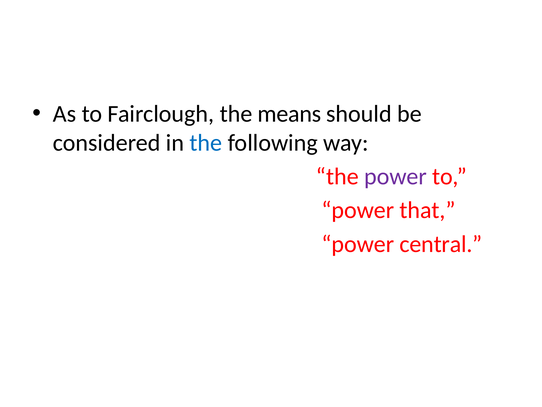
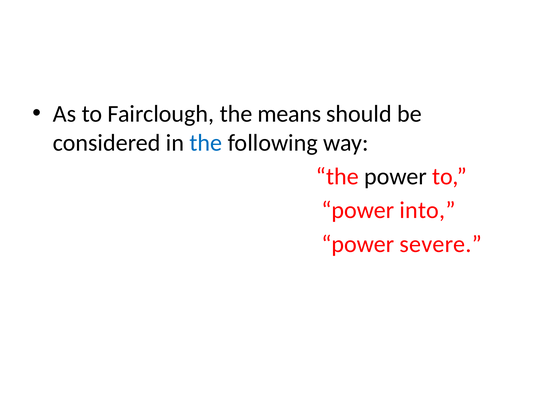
power at (395, 176) colour: purple -> black
that: that -> into
central: central -> severe
